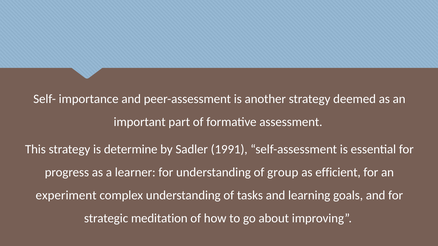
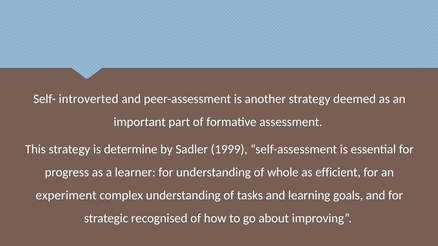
importance: importance -> introverted
1991: 1991 -> 1999
group: group -> whole
meditation: meditation -> recognised
